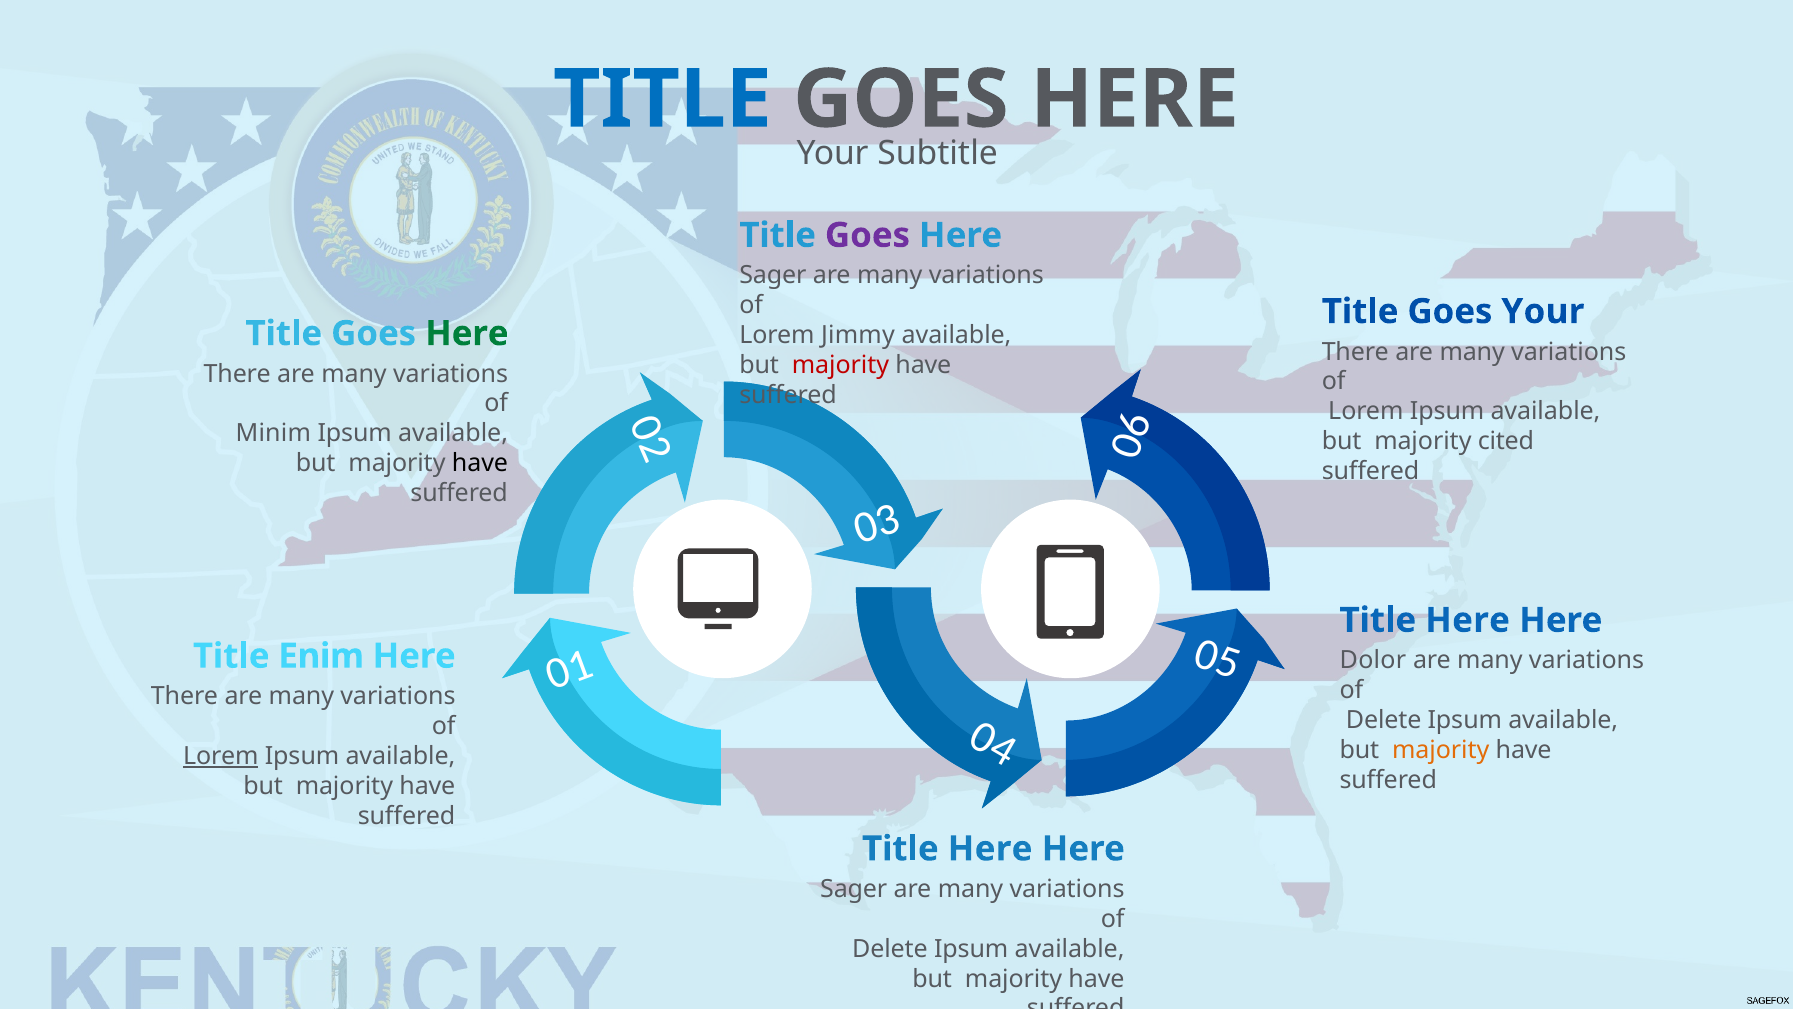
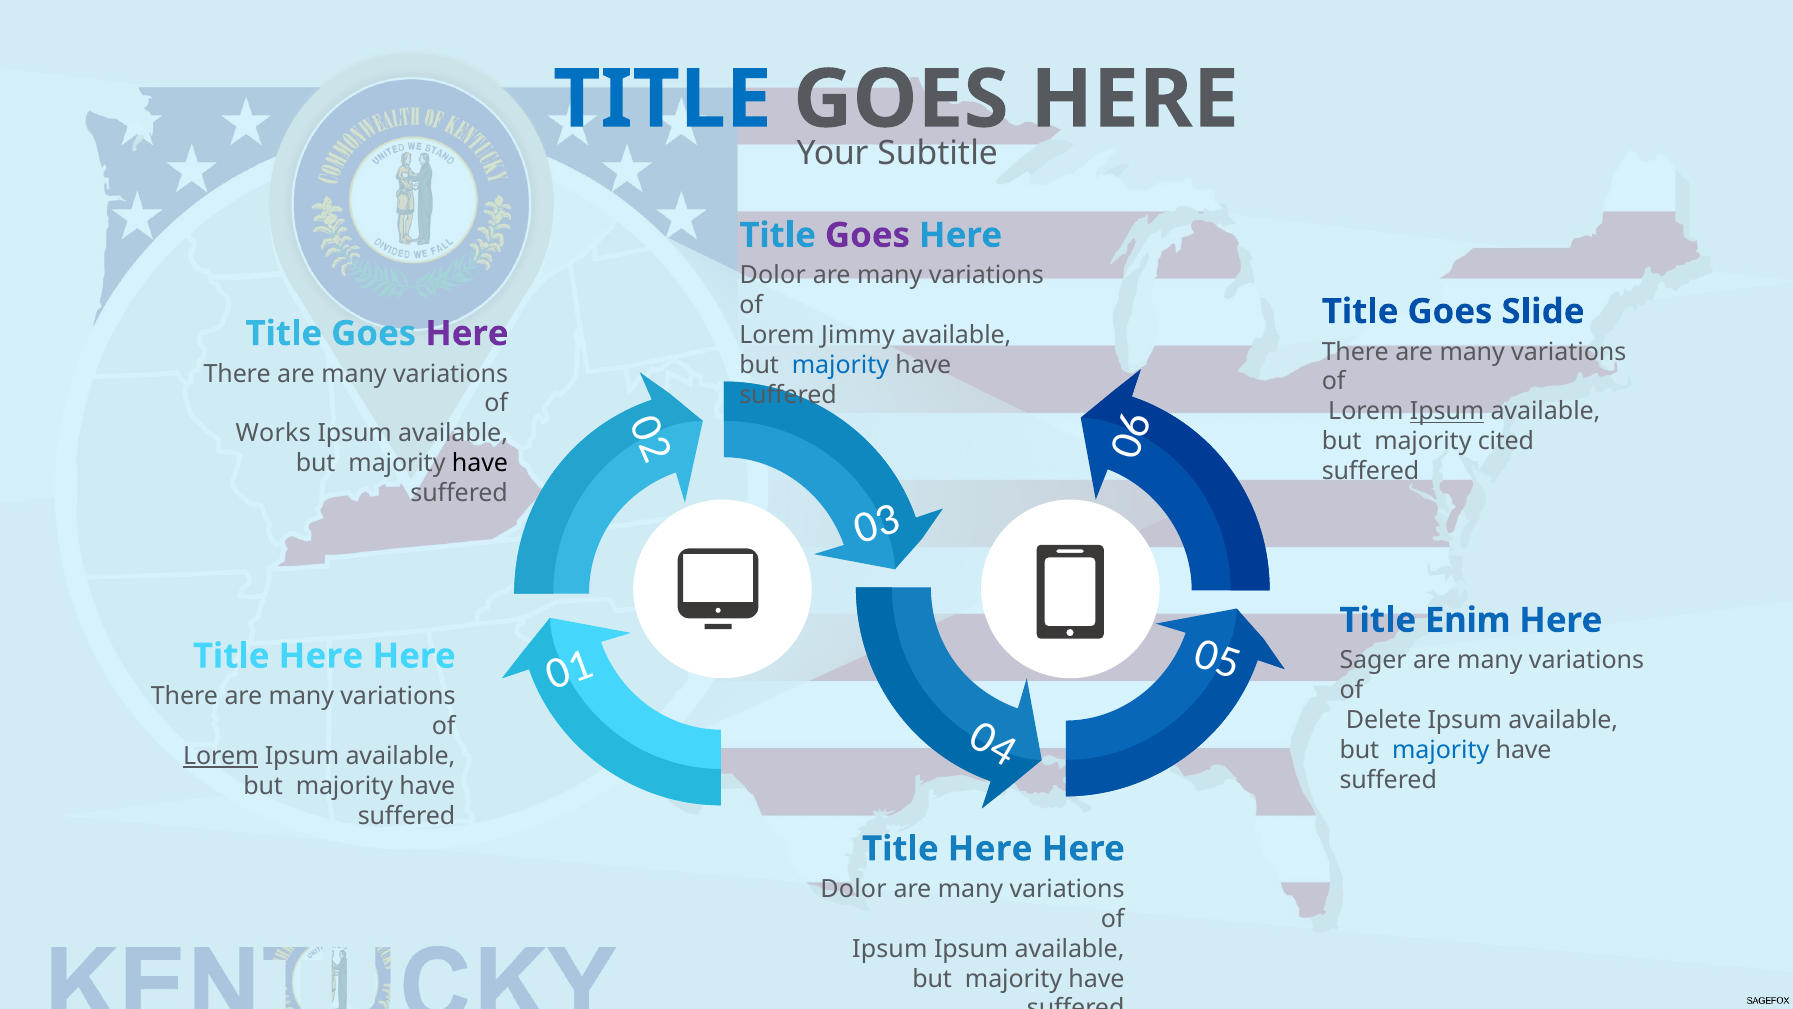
Sager at (773, 275): Sager -> Dolor
Goes Your: Your -> Slide
Here at (467, 333) colour: green -> purple
majority at (840, 365) colour: red -> blue
Ipsum at (1447, 411) underline: none -> present
Minim: Minim -> Works
Here at (1468, 620): Here -> Enim
Enim at (321, 656): Enim -> Here
Dolor: Dolor -> Sager
majority at (1441, 750) colour: orange -> blue
Sager at (854, 889): Sager -> Dolor
Delete at (890, 948): Delete -> Ipsum
